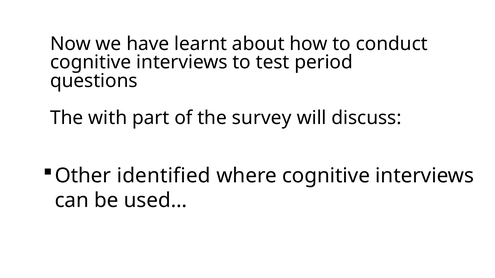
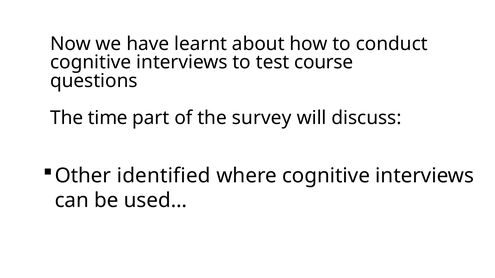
period: period -> course
with: with -> time
